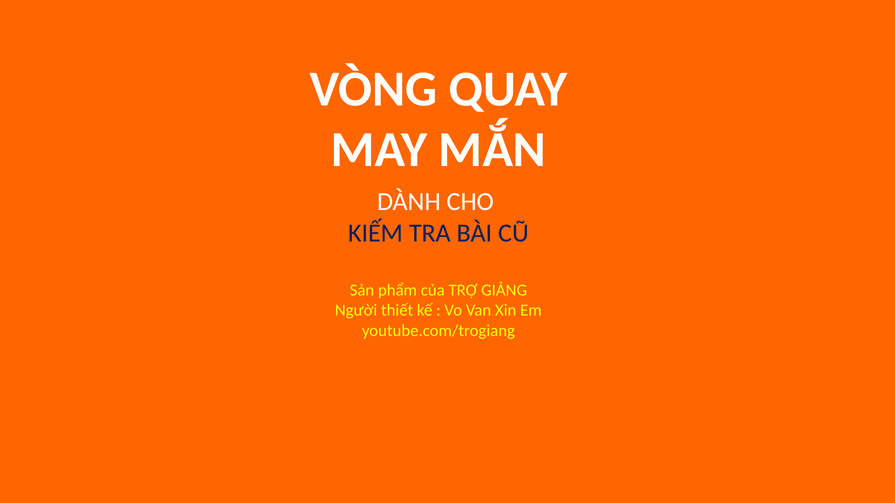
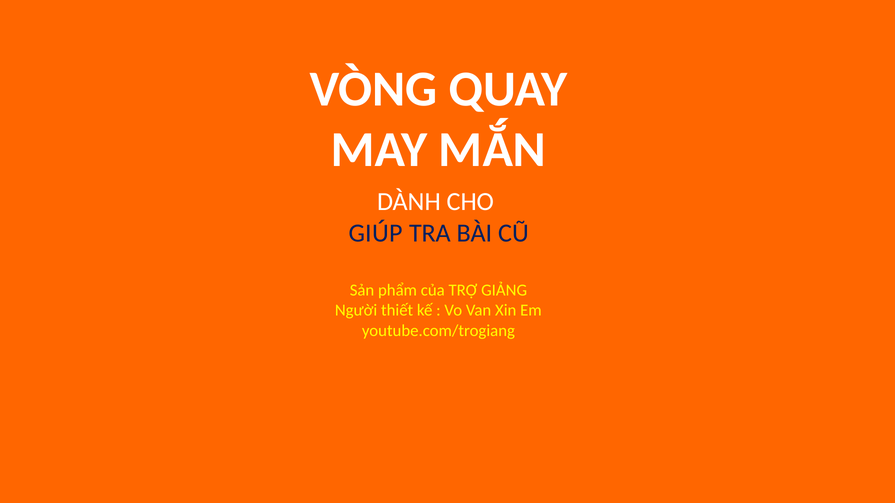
KIẾM: KIẾM -> GIÚP
